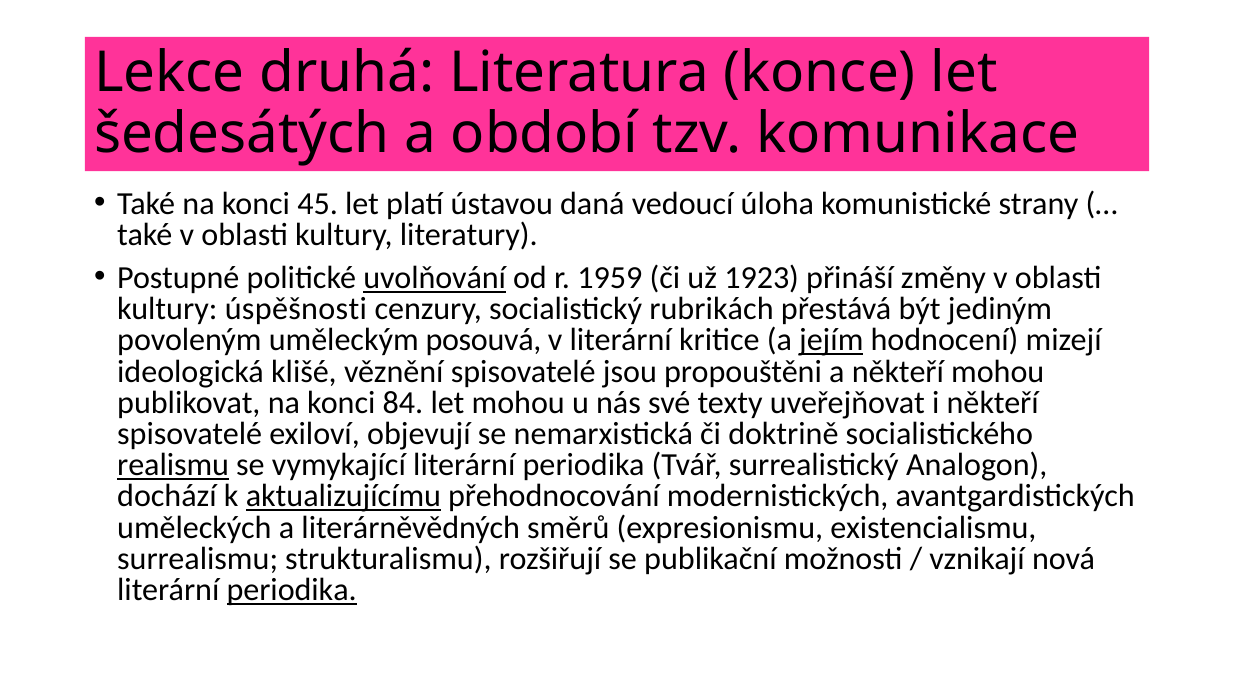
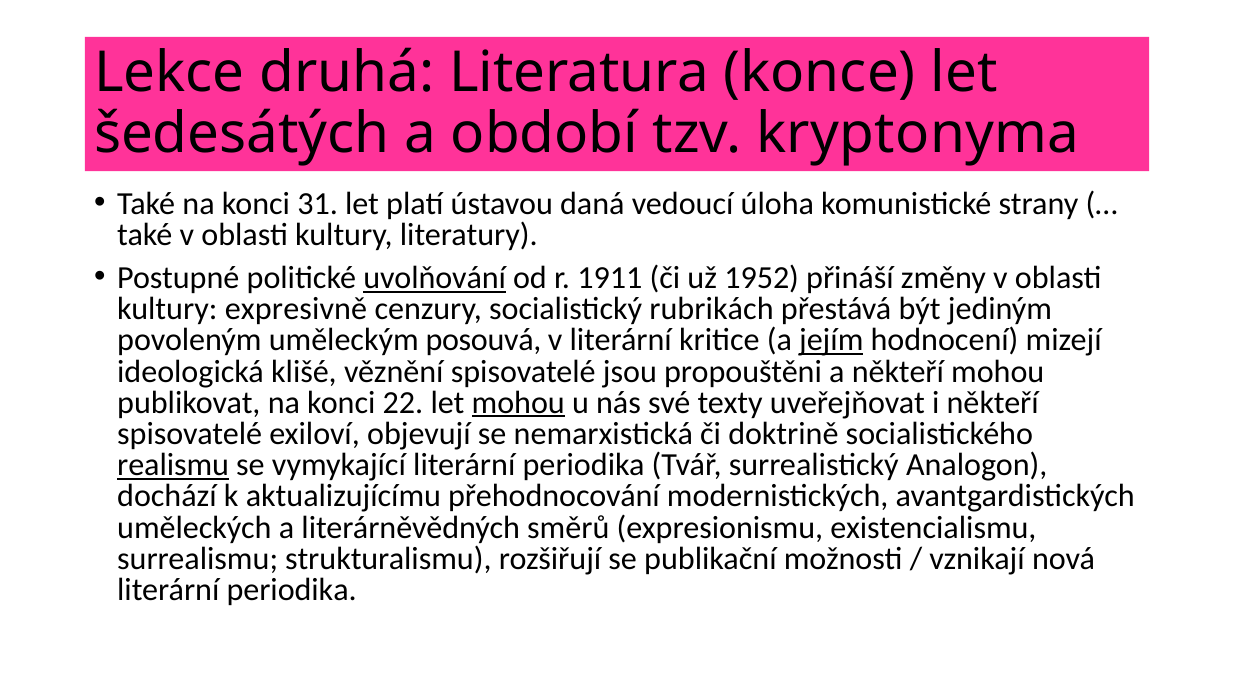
komunikace: komunikace -> kryptonyma
45: 45 -> 31
1959: 1959 -> 1911
1923: 1923 -> 1952
úspěšnosti: úspěšnosti -> expresivně
84: 84 -> 22
mohou at (518, 403) underline: none -> present
aktualizujícímu underline: present -> none
periodika at (292, 590) underline: present -> none
